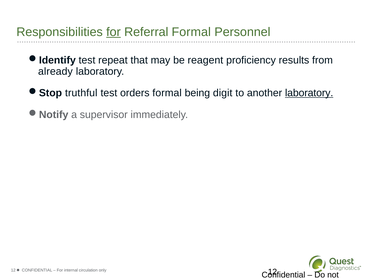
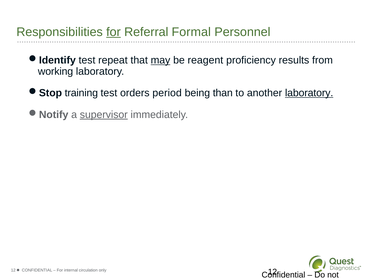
may underline: none -> present
already: already -> working
truthful: truthful -> training
orders formal: formal -> period
digit: digit -> than
supervisor underline: none -> present
